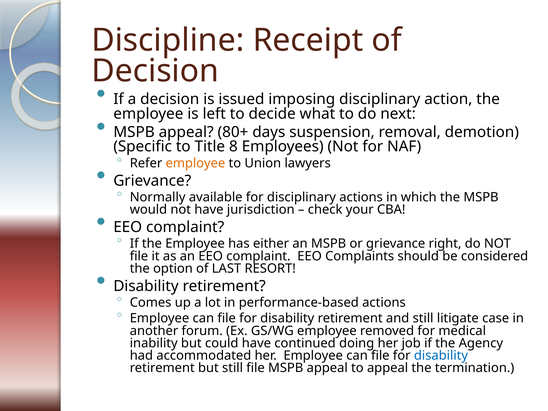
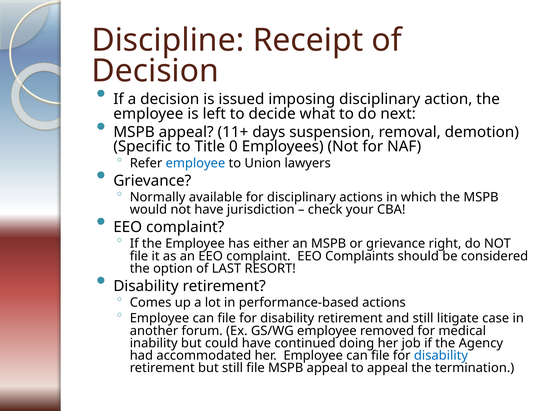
80+: 80+ -> 11+
8: 8 -> 0
employee at (195, 163) colour: orange -> blue
